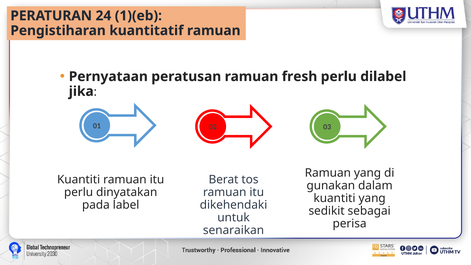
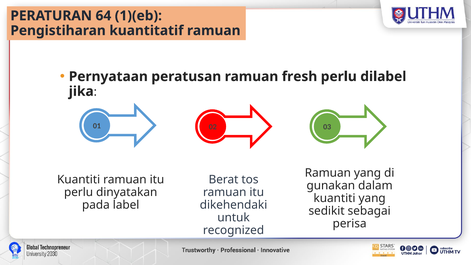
24: 24 -> 64
senaraikan: senaraikan -> recognized
